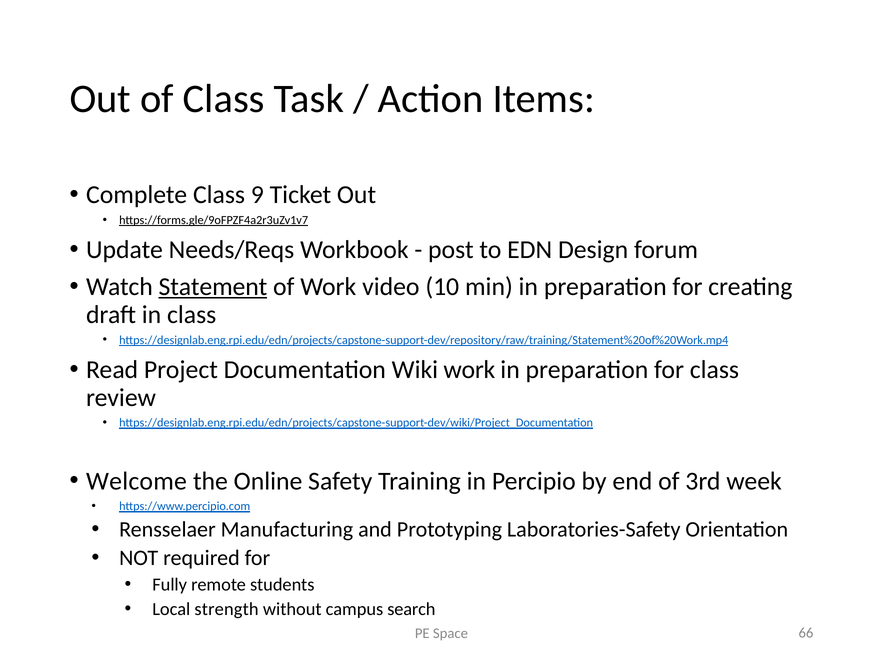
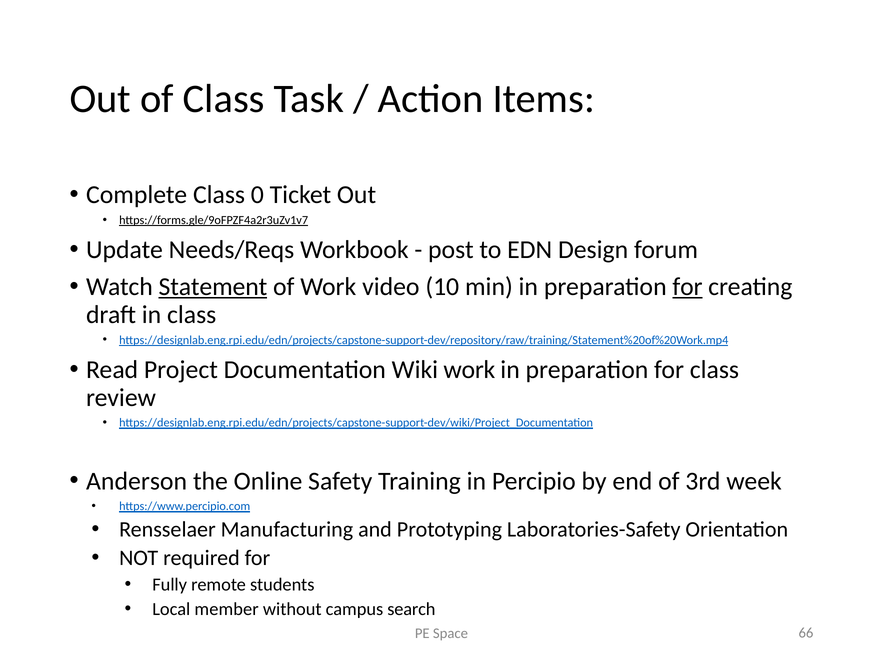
9: 9 -> 0
for at (687, 286) underline: none -> present
Welcome: Welcome -> Anderson
strength: strength -> member
